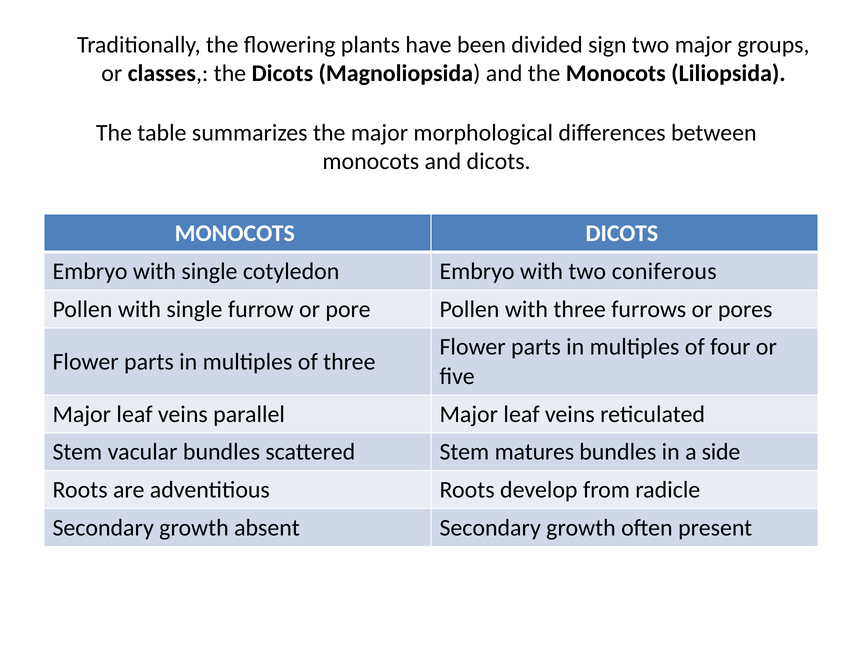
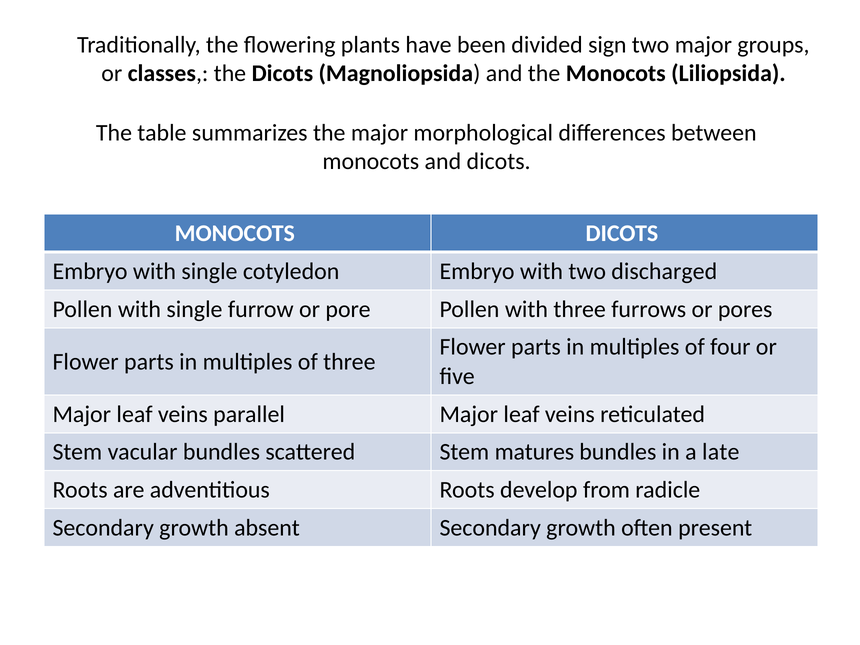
coniferous: coniferous -> discharged
side: side -> late
